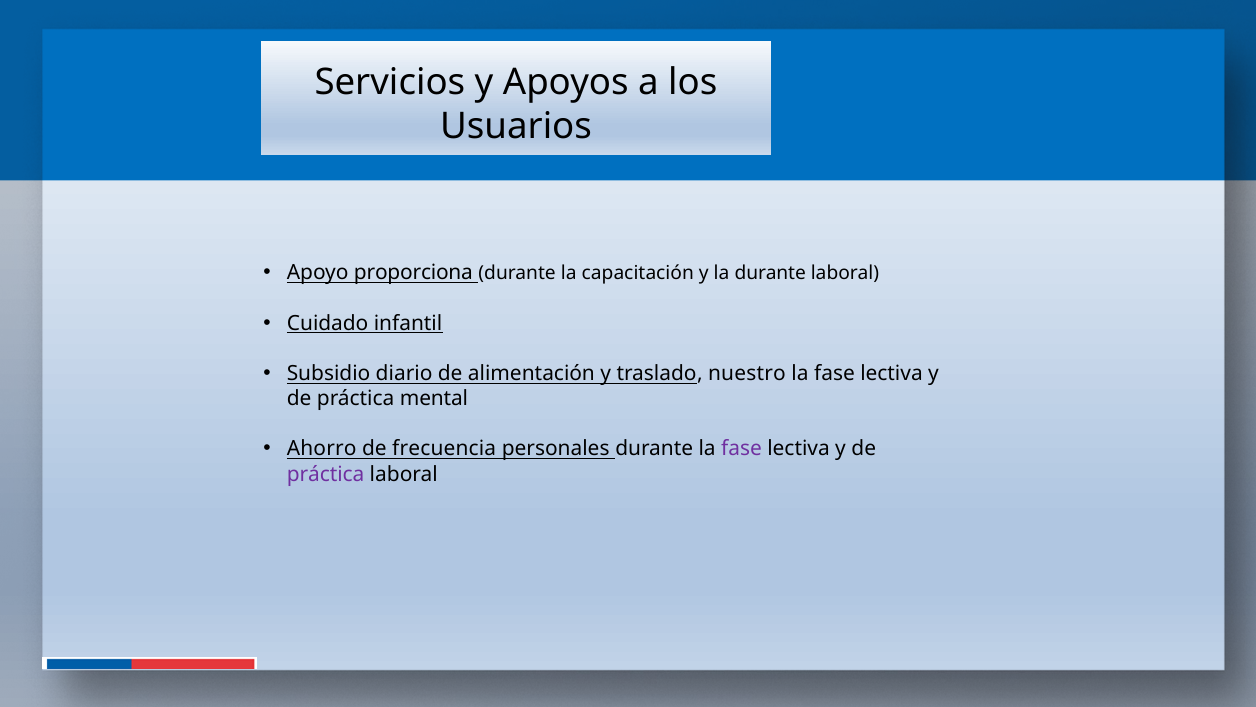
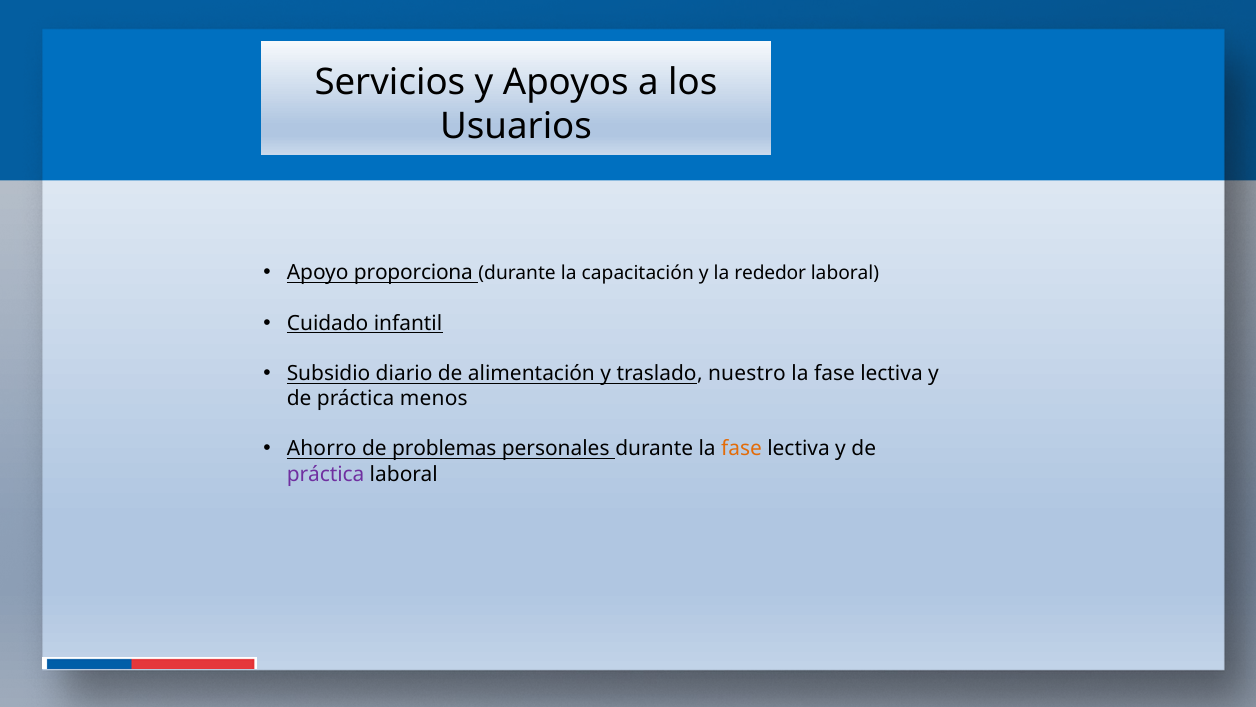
la durante: durante -> rededor
mental: mental -> menos
frecuencia: frecuencia -> problemas
fase at (742, 449) colour: purple -> orange
